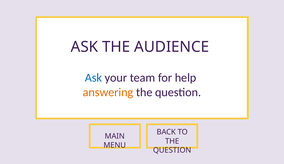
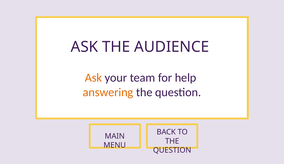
Ask at (93, 78) colour: blue -> orange
